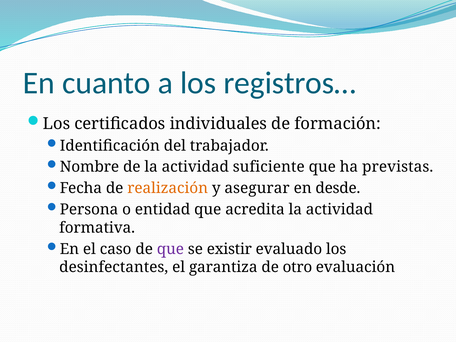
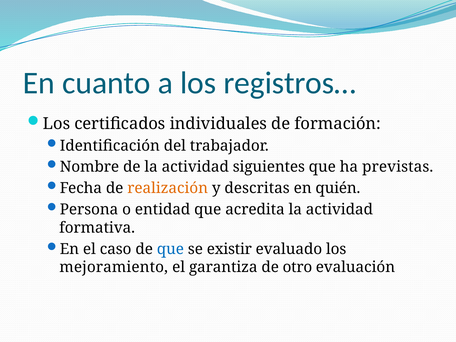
suficiente: suficiente -> siguientes
asegurar: asegurar -> descritas
desde: desde -> quién
que at (170, 249) colour: purple -> blue
desinfectantes: desinfectantes -> mejoramiento
